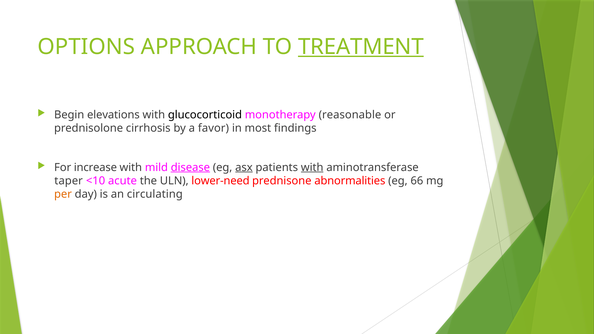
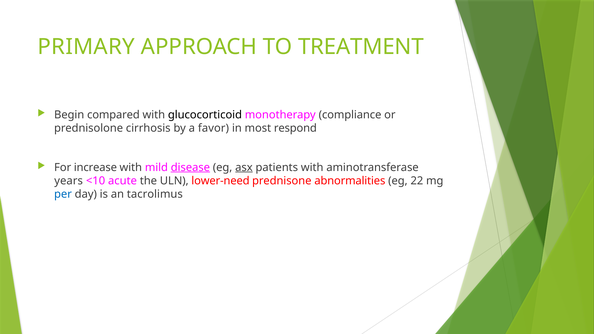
OPTIONS: OPTIONS -> PRIMARY
TREATMENT underline: present -> none
elevations: elevations -> compared
reasonable: reasonable -> compliance
findings: findings -> respond
with at (312, 167) underline: present -> none
taper: taper -> years
66: 66 -> 22
per colour: orange -> blue
circulating: circulating -> tacrolimus
